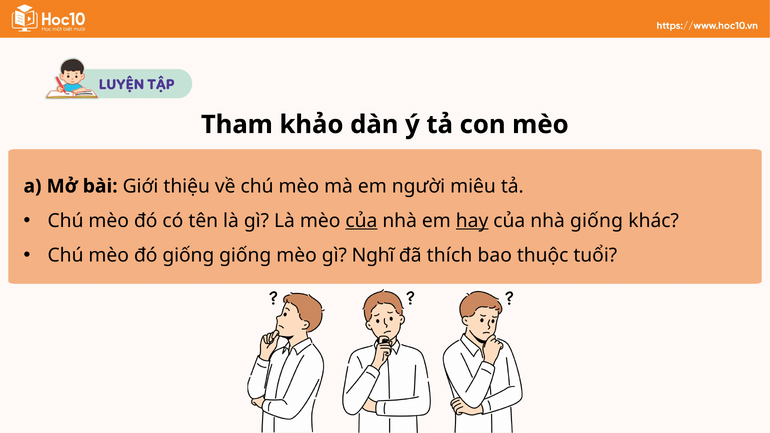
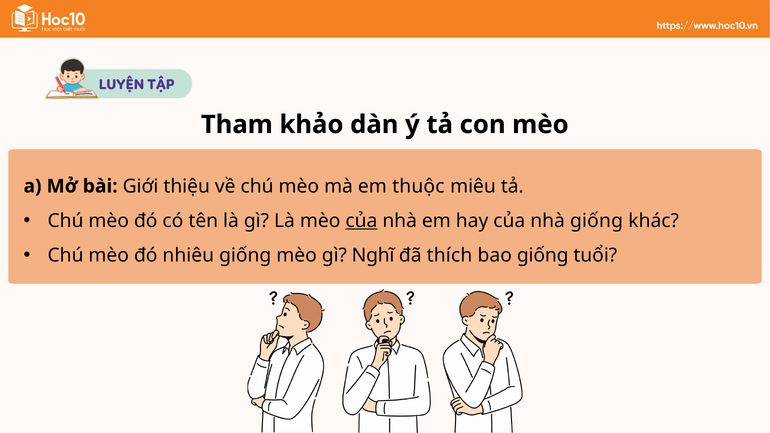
người: người -> thuộc
hay underline: present -> none
đó giống: giống -> nhiêu
bao thuộc: thuộc -> giống
